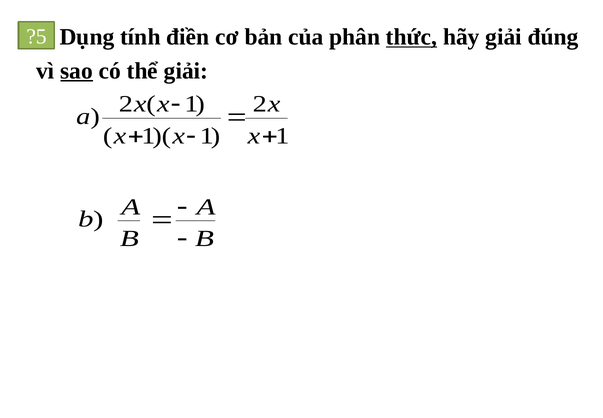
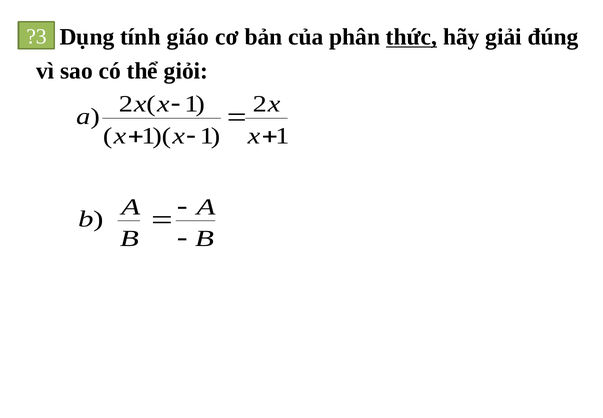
điền: điền -> giáo
?5: ?5 -> ?3
sao underline: present -> none
thể giải: giải -> giỏi
